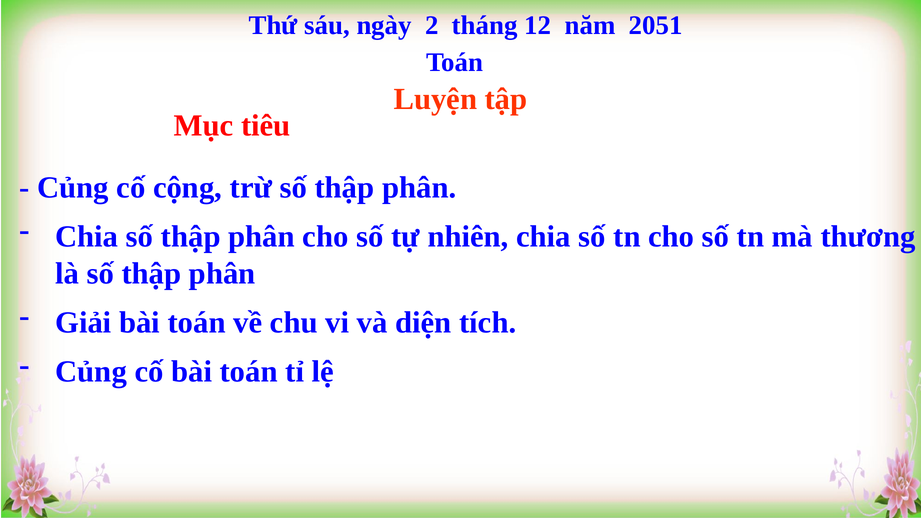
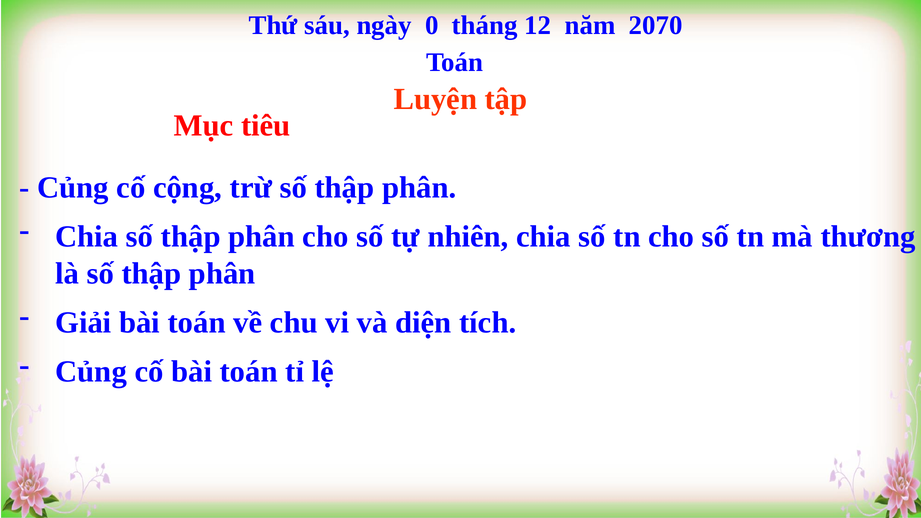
2: 2 -> 0
2051: 2051 -> 2070
